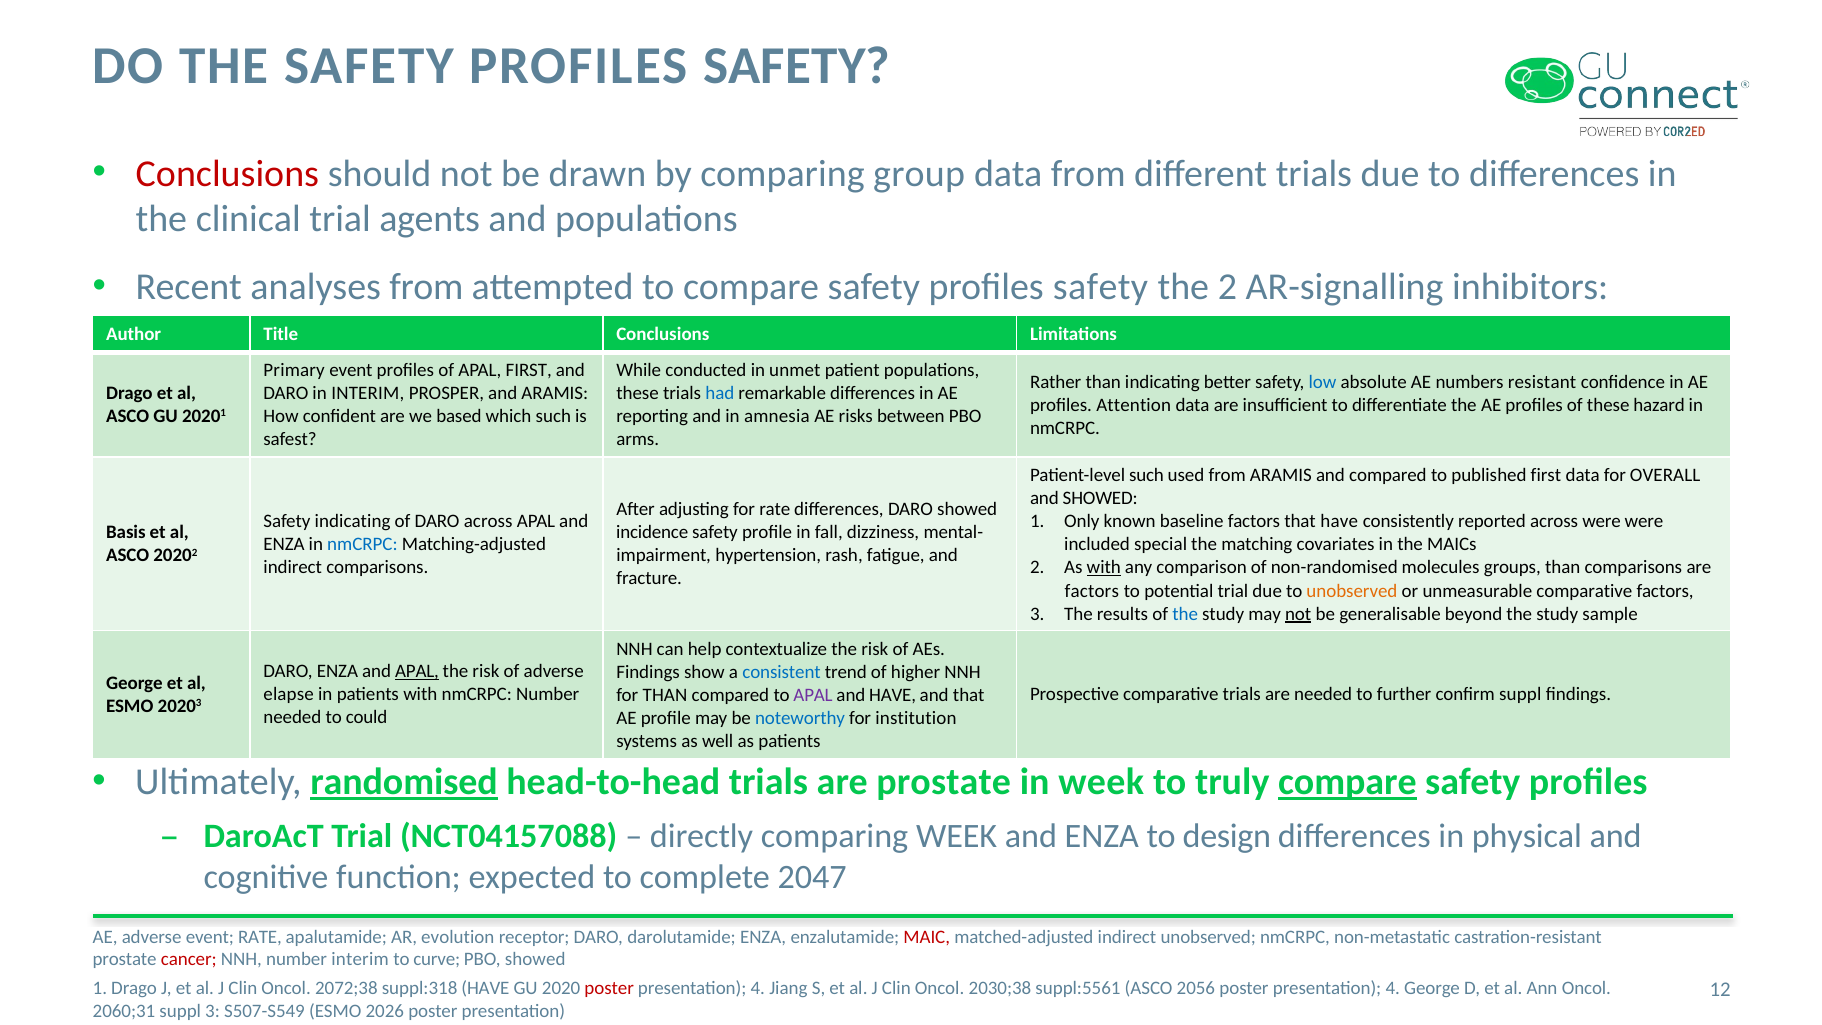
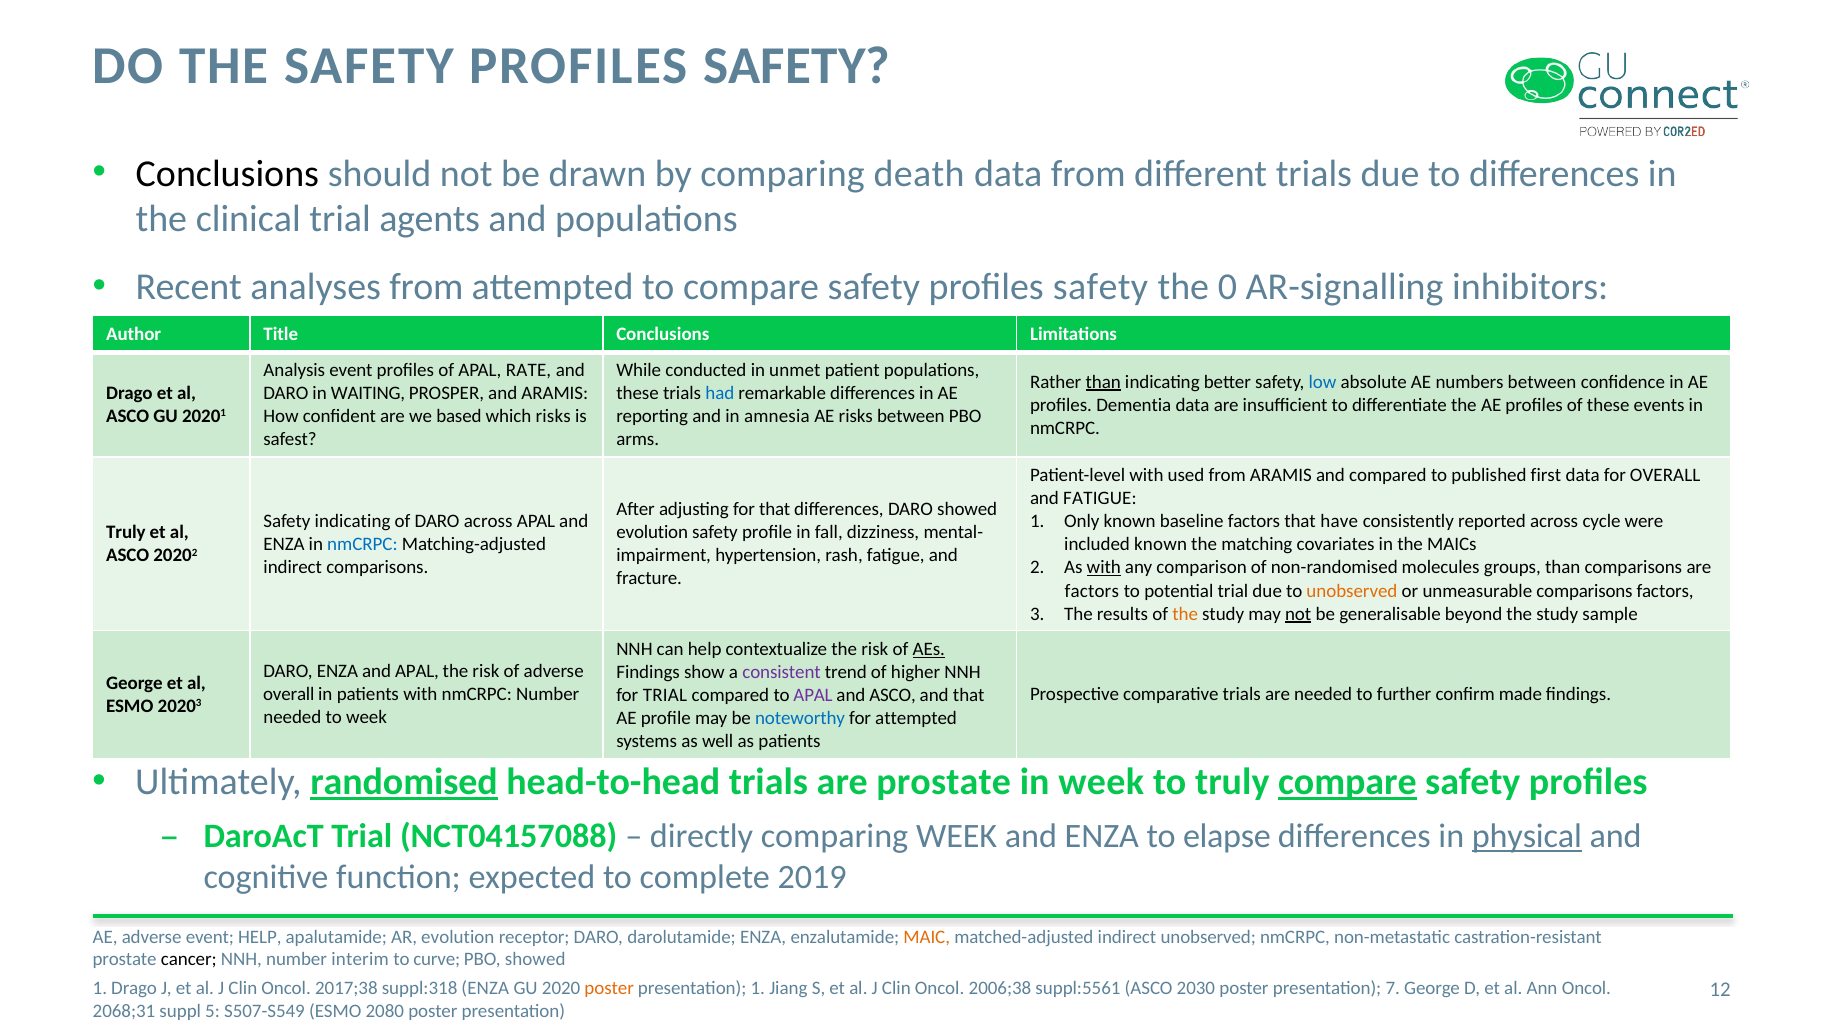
Conclusions at (227, 174) colour: red -> black
group: group -> death
the 2: 2 -> 0
Primary: Primary -> Analysis
APAL FIRST: FIRST -> RATE
than at (1103, 382) underline: none -> present
numbers resistant: resistant -> between
in INTERIM: INTERIM -> WAITING
Attention: Attention -> Dementia
hazard: hazard -> events
which such: such -> risks
Patient-level such: such -> with
and SHOWED: SHOWED -> FATIGUE
for rate: rate -> that
across were: were -> cycle
Basis at (126, 532): Basis -> Truly
incidence at (652, 532): incidence -> evolution
included special: special -> known
unmeasurable comparative: comparative -> comparisons
the at (1185, 614) colour: blue -> orange
AEs underline: none -> present
APAL at (417, 671) underline: present -> none
consistent colour: blue -> purple
elapse at (289, 695): elapse -> overall
confirm suppl: suppl -> made
for THAN: THAN -> TRIAL
and HAVE: HAVE -> ASCO
to could: could -> week
for institution: institution -> attempted
design: design -> elapse
physical underline: none -> present
2047: 2047 -> 2019
event RATE: RATE -> HELP
MAIC colour: red -> orange
cancer colour: red -> black
2072;38: 2072;38 -> 2017;38
suppl:318 HAVE: HAVE -> ENZA
poster at (609, 988) colour: red -> orange
4 at (758, 988): 4 -> 1
2030;38: 2030;38 -> 2006;38
2056: 2056 -> 2030
4 at (1393, 988): 4 -> 7
2060;31: 2060;31 -> 2068;31
suppl 3: 3 -> 5
2026: 2026 -> 2080
